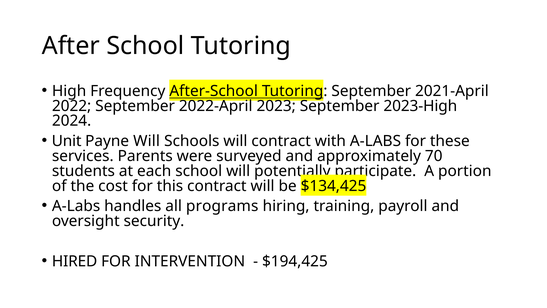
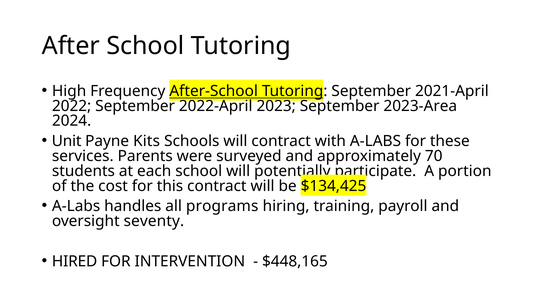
2023-High: 2023-High -> 2023-Area
Payne Will: Will -> Kits
security: security -> seventy
$194,425: $194,425 -> $448,165
